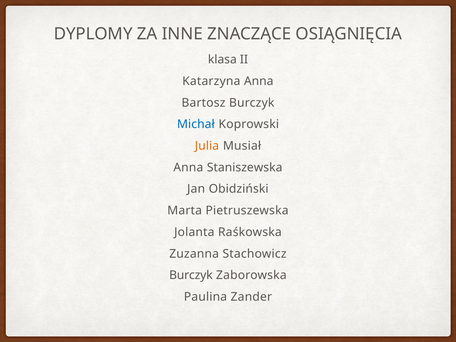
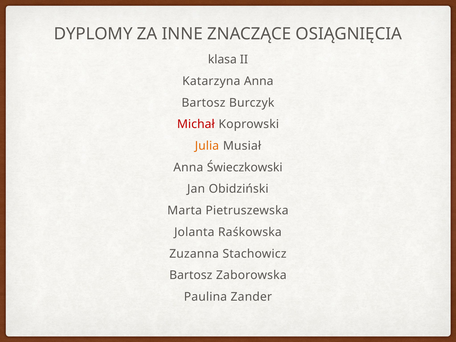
Michał colour: blue -> red
Staniszewska: Staniszewska -> Świeczkowski
Burczyk at (191, 275): Burczyk -> Bartosz
